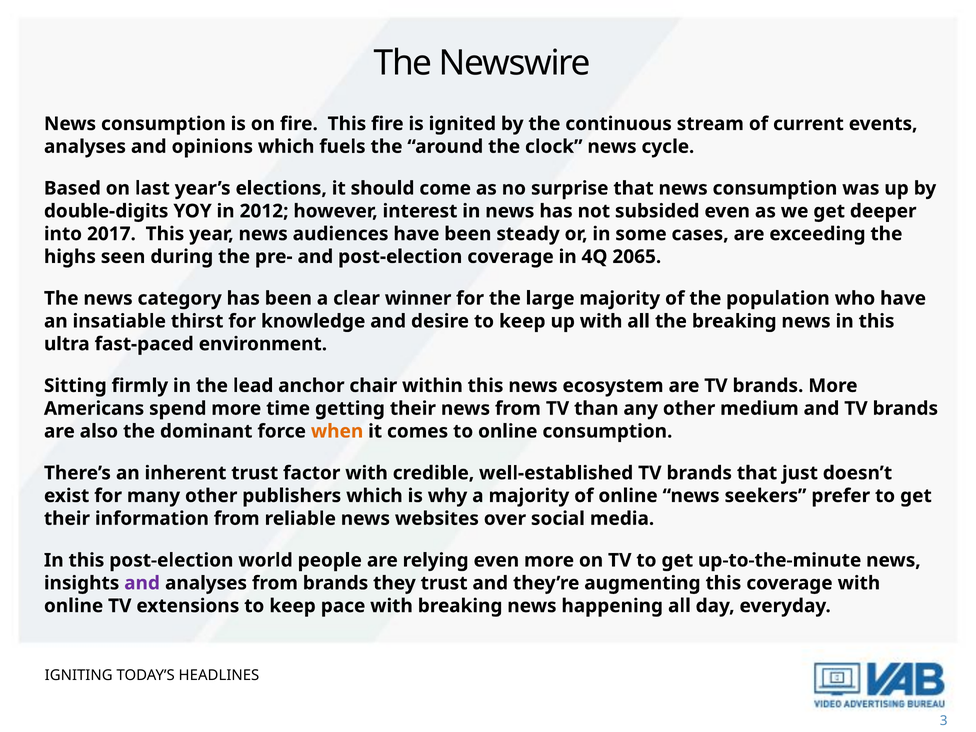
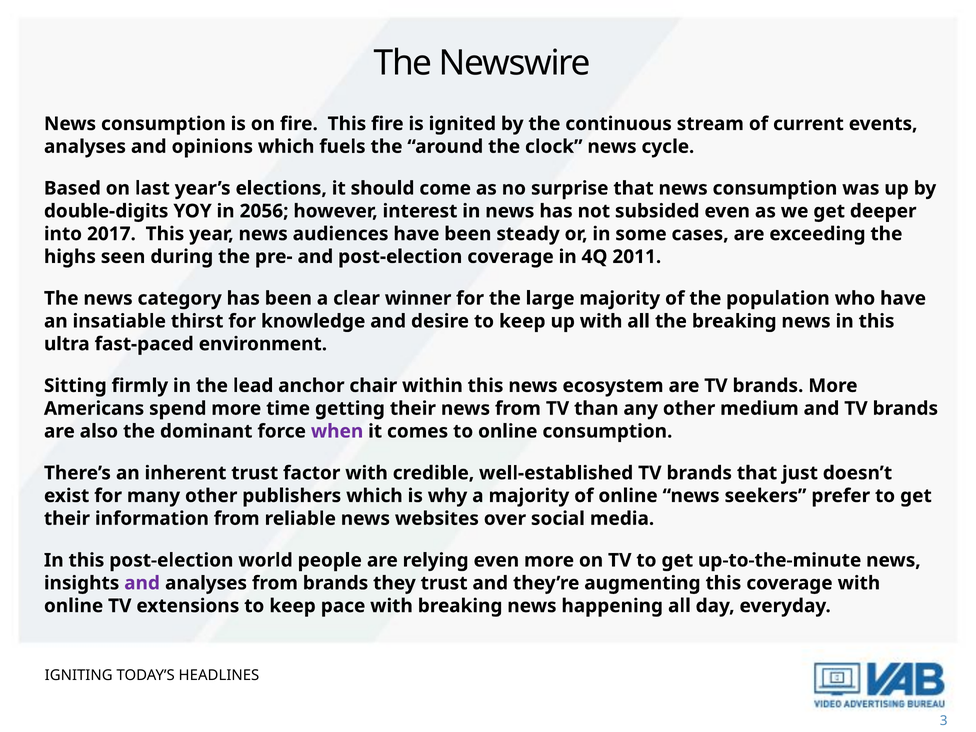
2012: 2012 -> 2056
2065: 2065 -> 2011
when colour: orange -> purple
